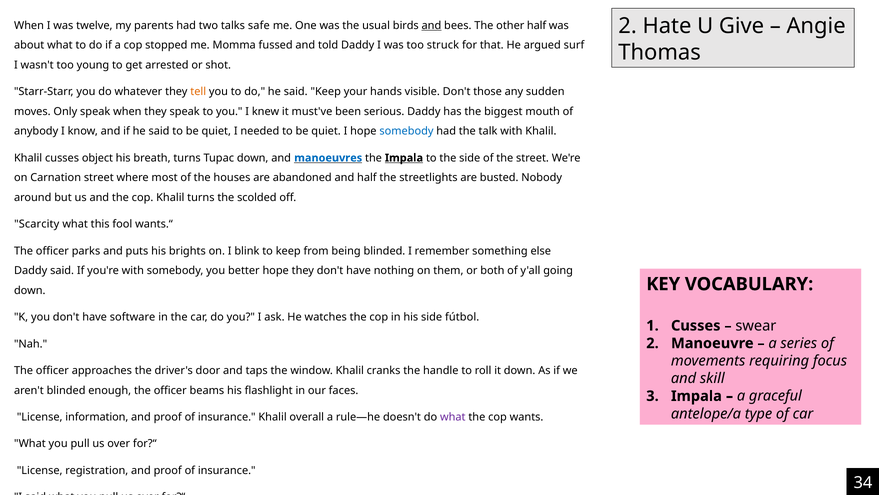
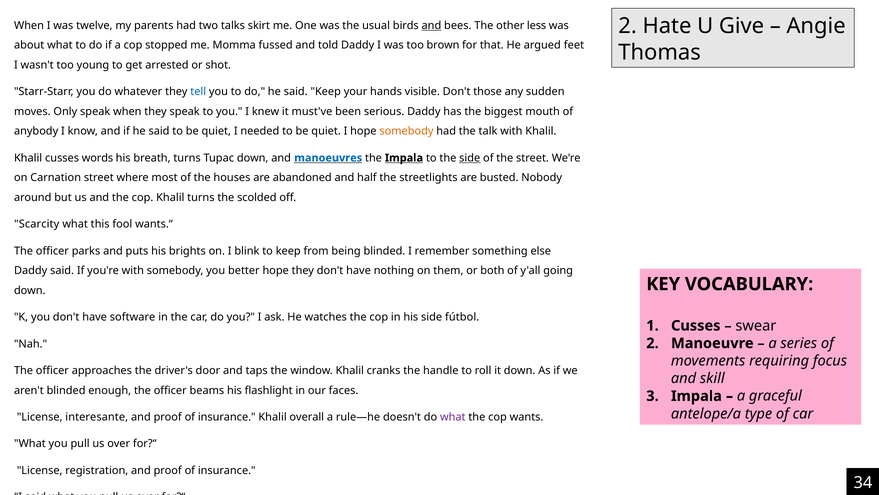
safe: safe -> skirt
other half: half -> less
struck: struck -> brown
surf: surf -> feet
tell colour: orange -> blue
somebody at (406, 131) colour: blue -> orange
object: object -> words
side at (470, 158) underline: none -> present
information: information -> interesante
